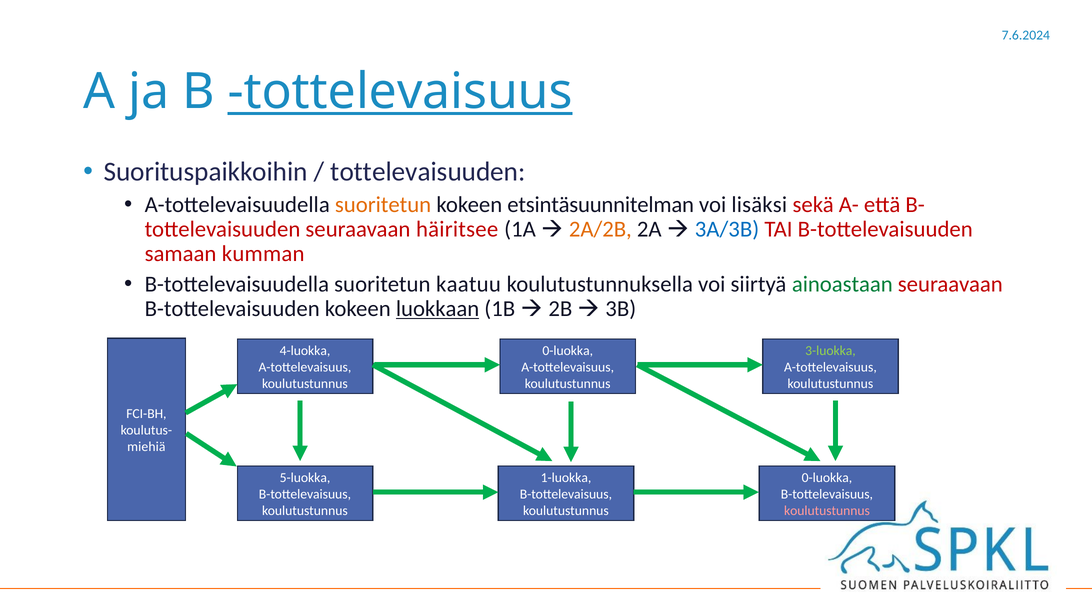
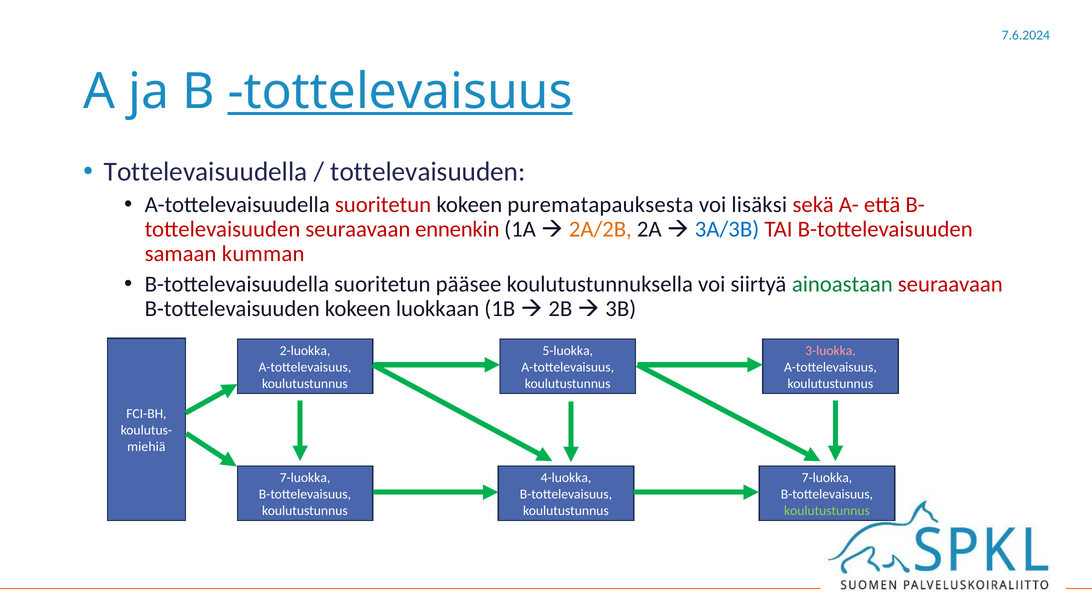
Suorituspaikkoihin: Suorituspaikkoihin -> Tottelevaisuudella
suoritetun at (383, 204) colour: orange -> red
etsintäsuunnitelman: etsintäsuunnitelman -> purematapauksesta
häiritsee: häiritsee -> ennenkin
kaatuu: kaatuu -> pääsee
luokkaan underline: present -> none
4-luokka: 4-luokka -> 2-luokka
0-luokka at (568, 350): 0-luokka -> 5-luokka
3-luokka colour: light green -> pink
5-luokka at (305, 477): 5-luokka -> 7-luokka
1-luokka: 1-luokka -> 4-luokka
0-luokka at (827, 477): 0-luokka -> 7-luokka
koulutustunnus at (827, 510) colour: pink -> light green
